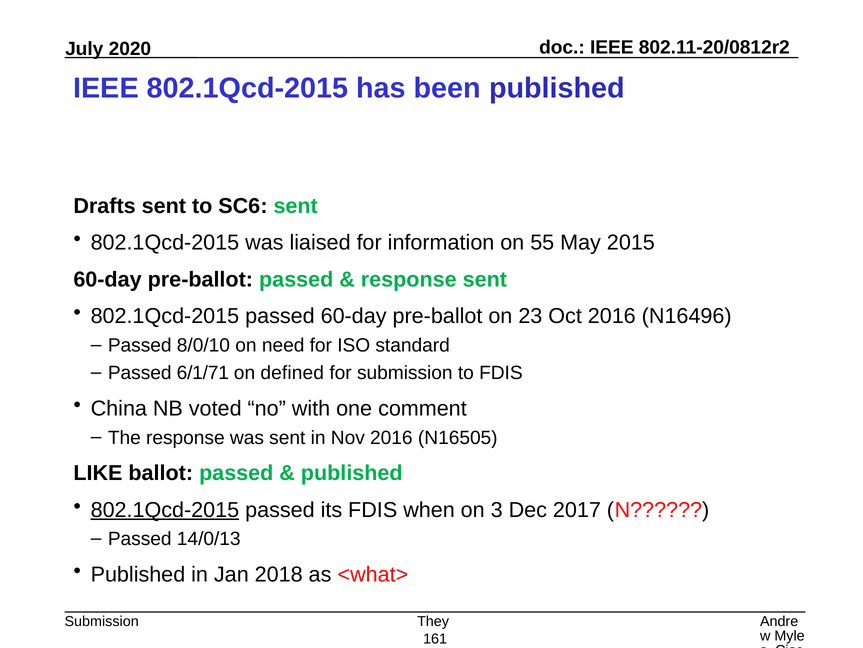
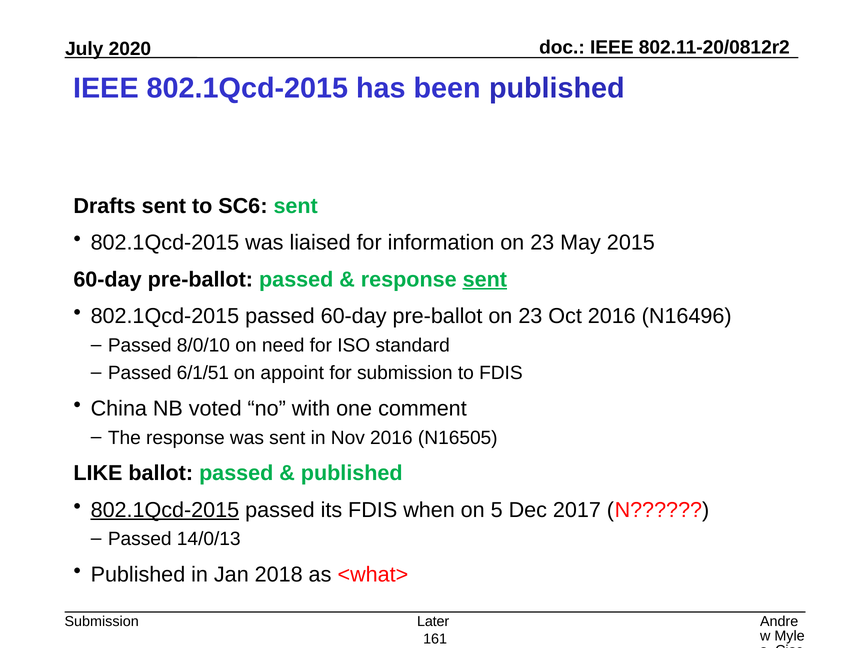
information on 55: 55 -> 23
sent at (485, 279) underline: none -> present
6/1/71: 6/1/71 -> 6/1/51
defined: defined -> appoint
3: 3 -> 5
They: They -> Later
